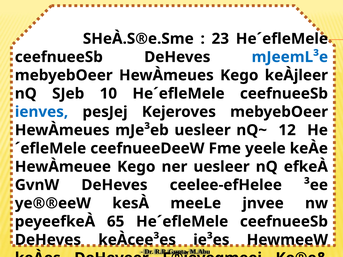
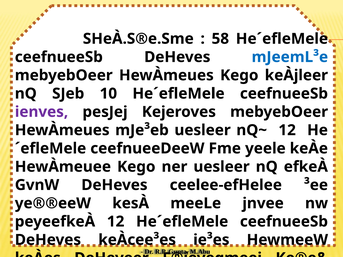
23: 23 -> 58
ienves colour: blue -> purple
peyeefkeÀ 65: 65 -> 12
